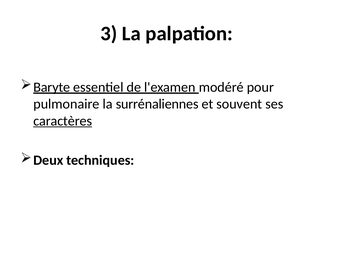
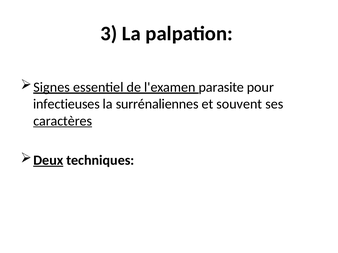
Baryte: Baryte -> Signes
modéré: modéré -> parasite
pulmonaire: pulmonaire -> infectieuses
Deux underline: none -> present
